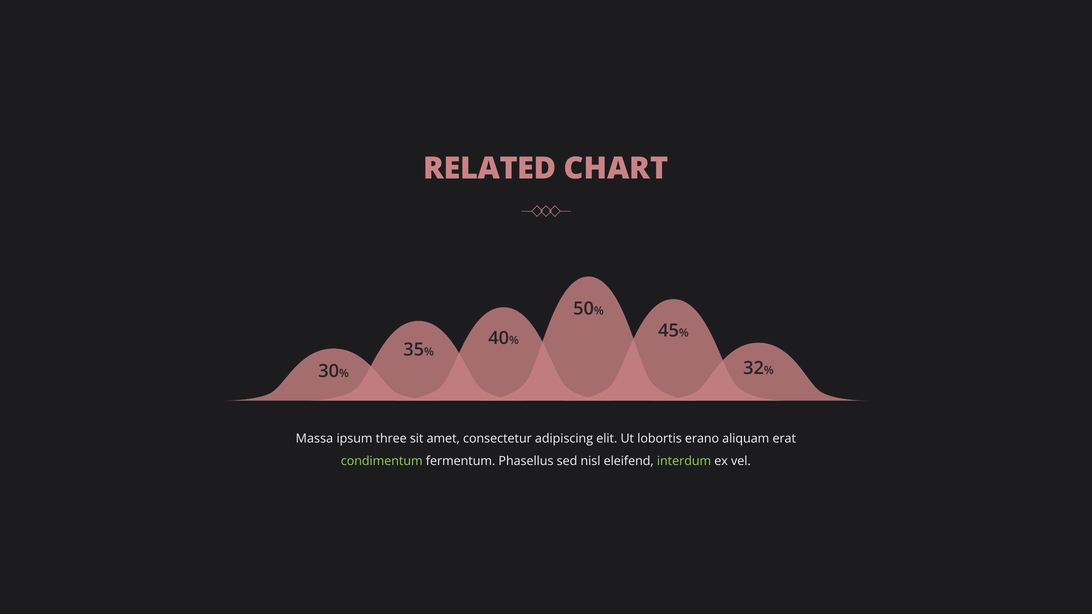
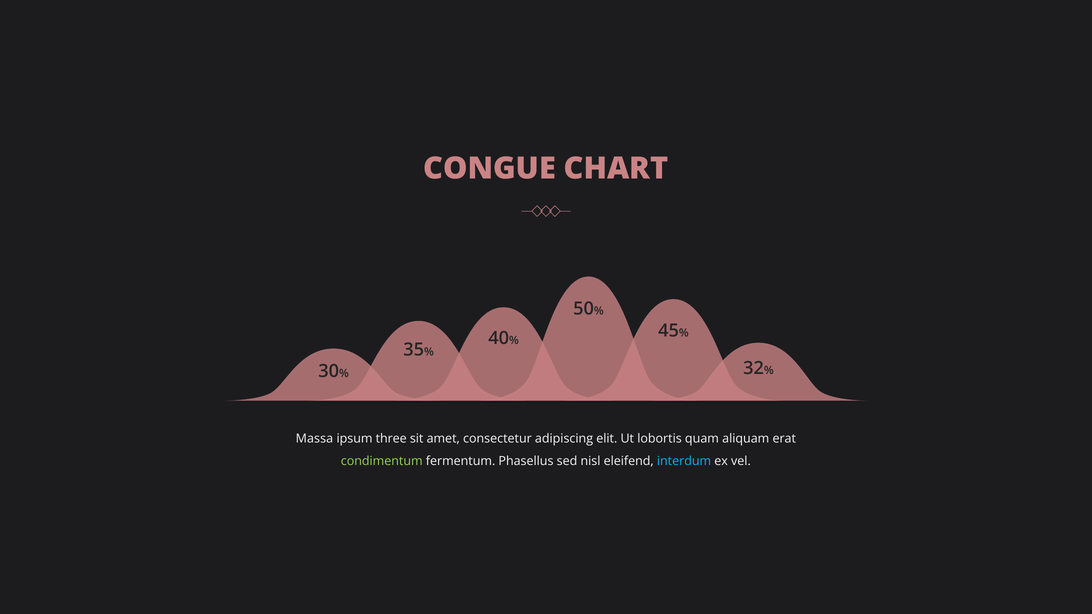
RELATED: RELATED -> CONGUE
erano: erano -> quam
interdum colour: light green -> light blue
